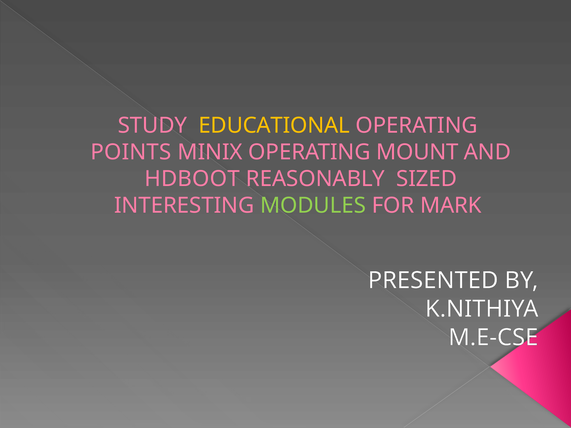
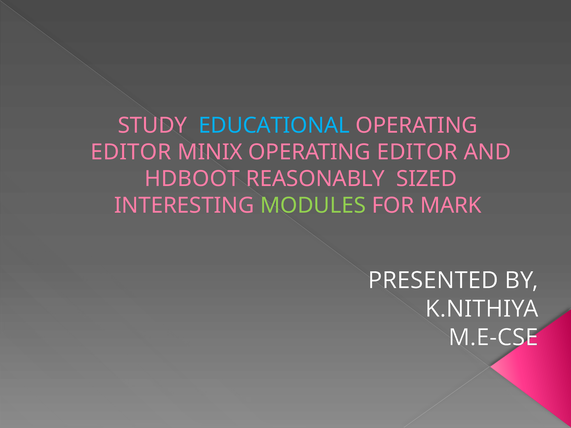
EDUCATIONAL colour: yellow -> light blue
POINTS at (131, 152): POINTS -> EDITOR
MINIX OPERATING MOUNT: MOUNT -> EDITOR
